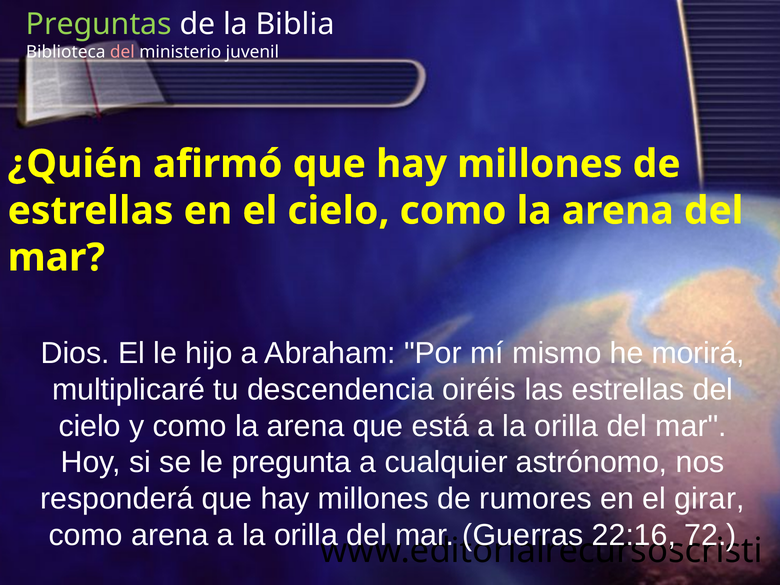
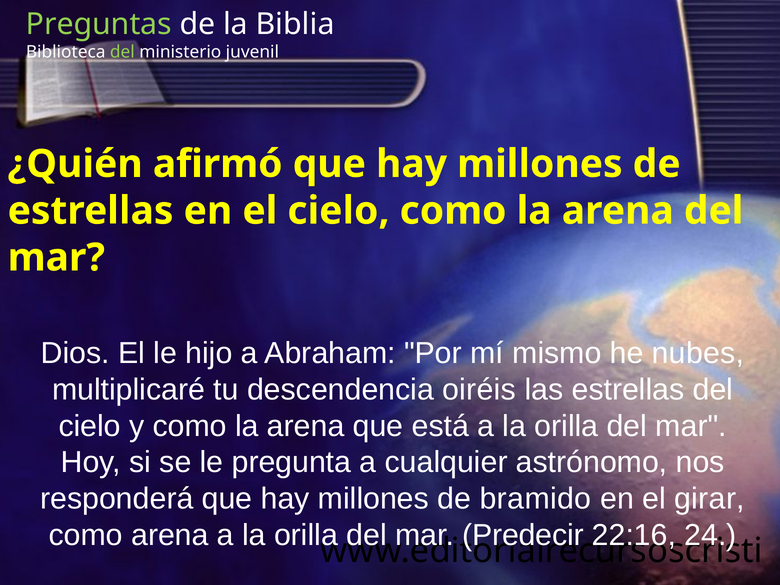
del at (122, 52) colour: pink -> light green
morirá: morirá -> nubes
rumores: rumores -> bramido
Guerras: Guerras -> Predecir
72: 72 -> 24
